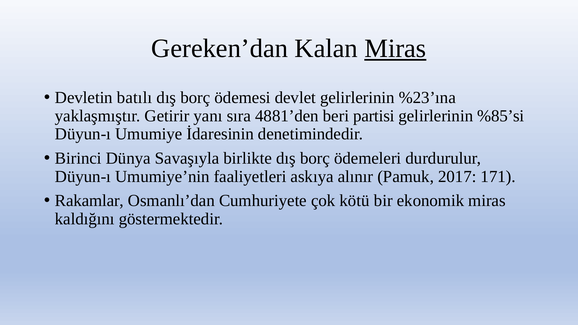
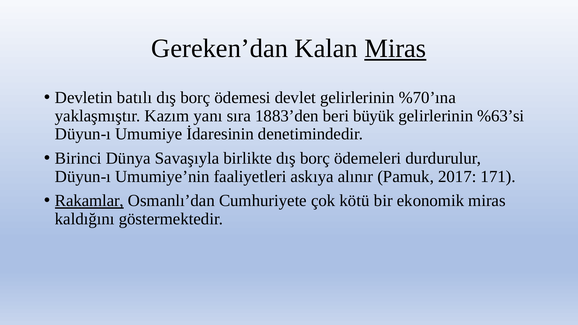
%23’ına: %23’ına -> %70’ına
Getirir: Getirir -> Kazım
4881’den: 4881’den -> 1883’den
partisi: partisi -> büyük
%85’si: %85’si -> %63’si
Rakamlar underline: none -> present
